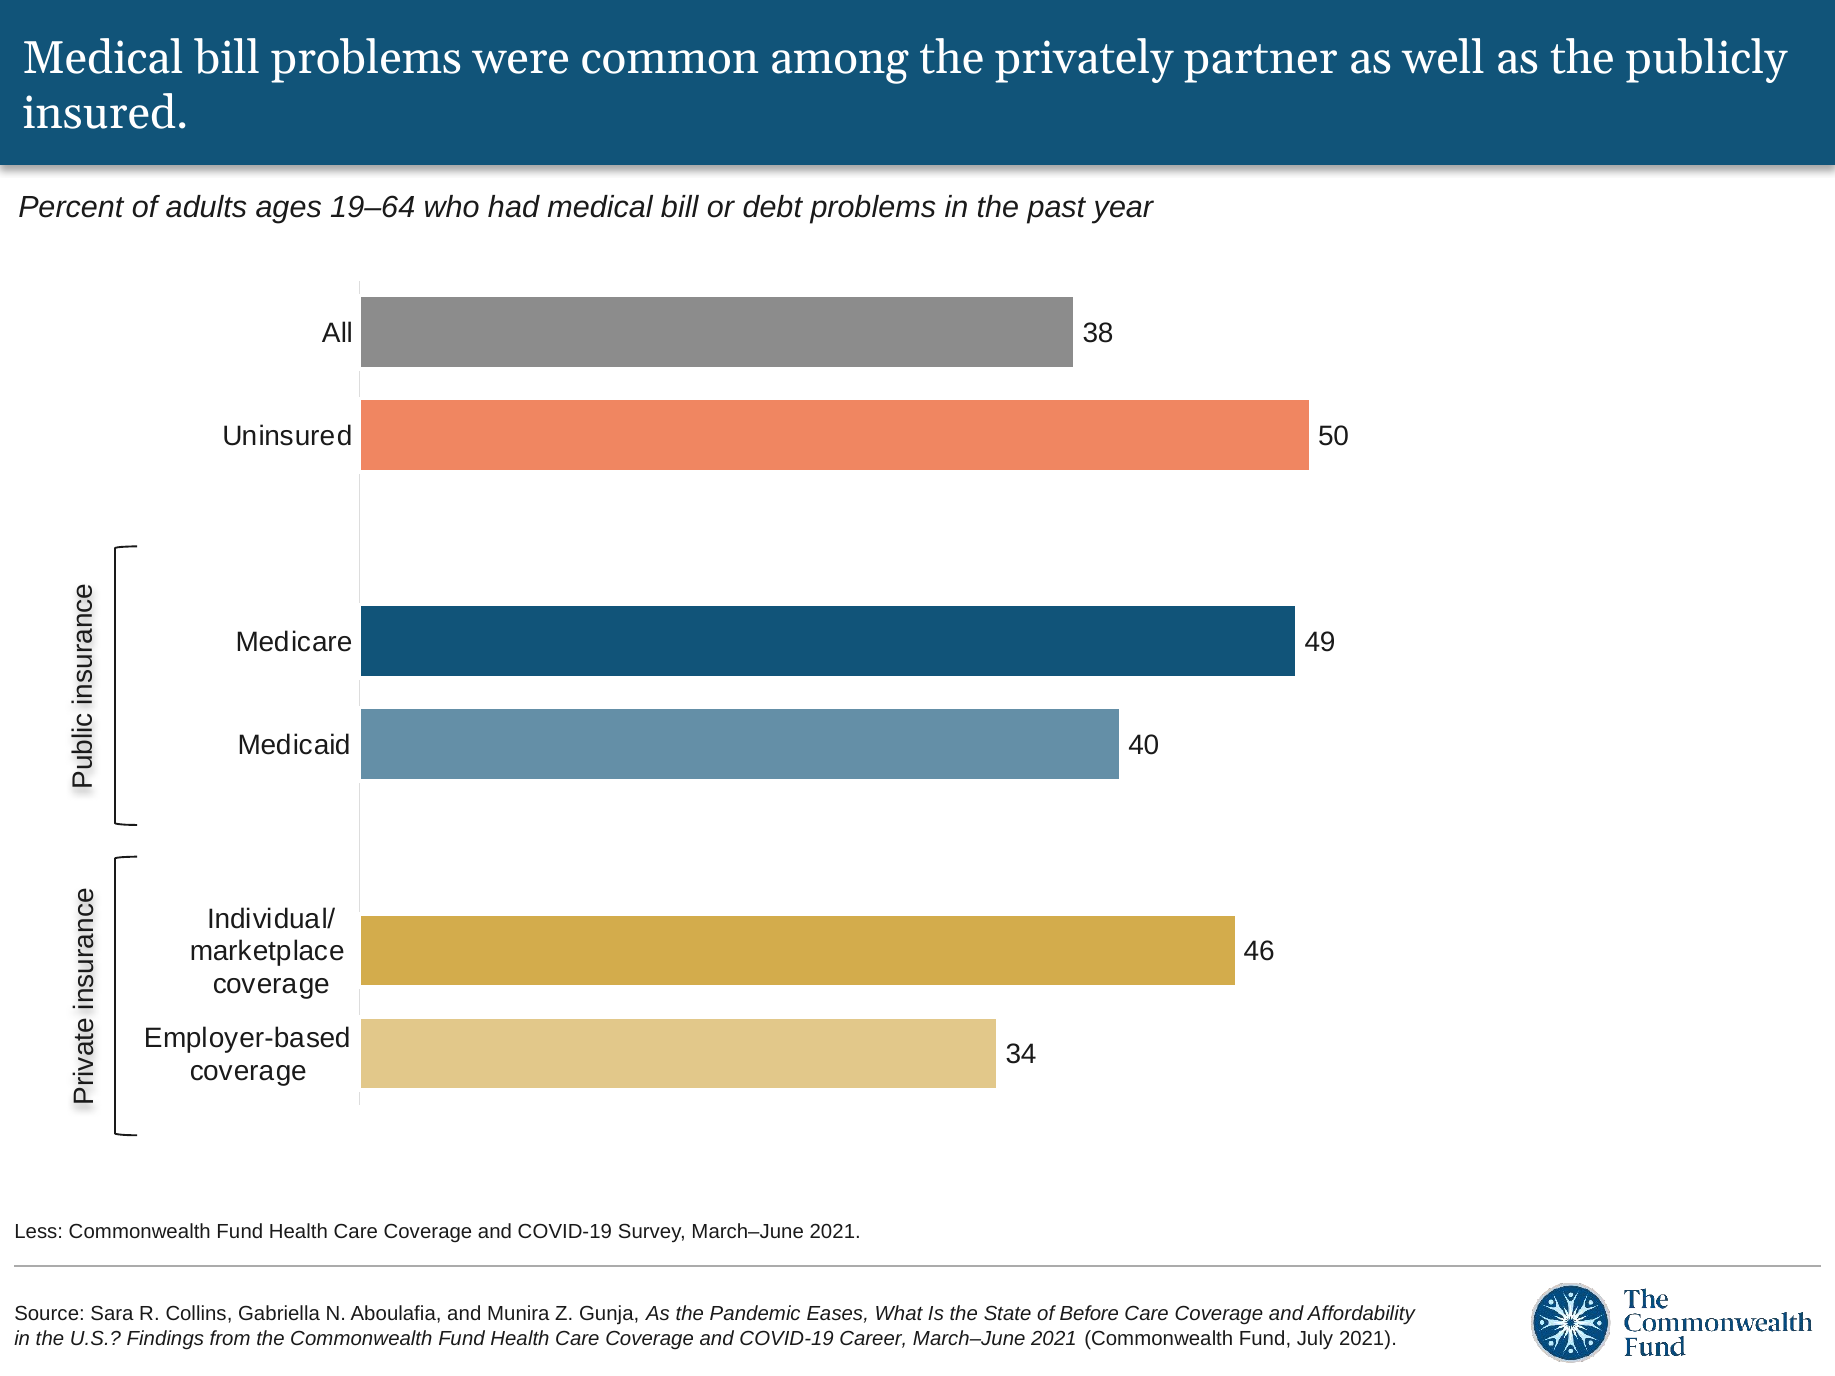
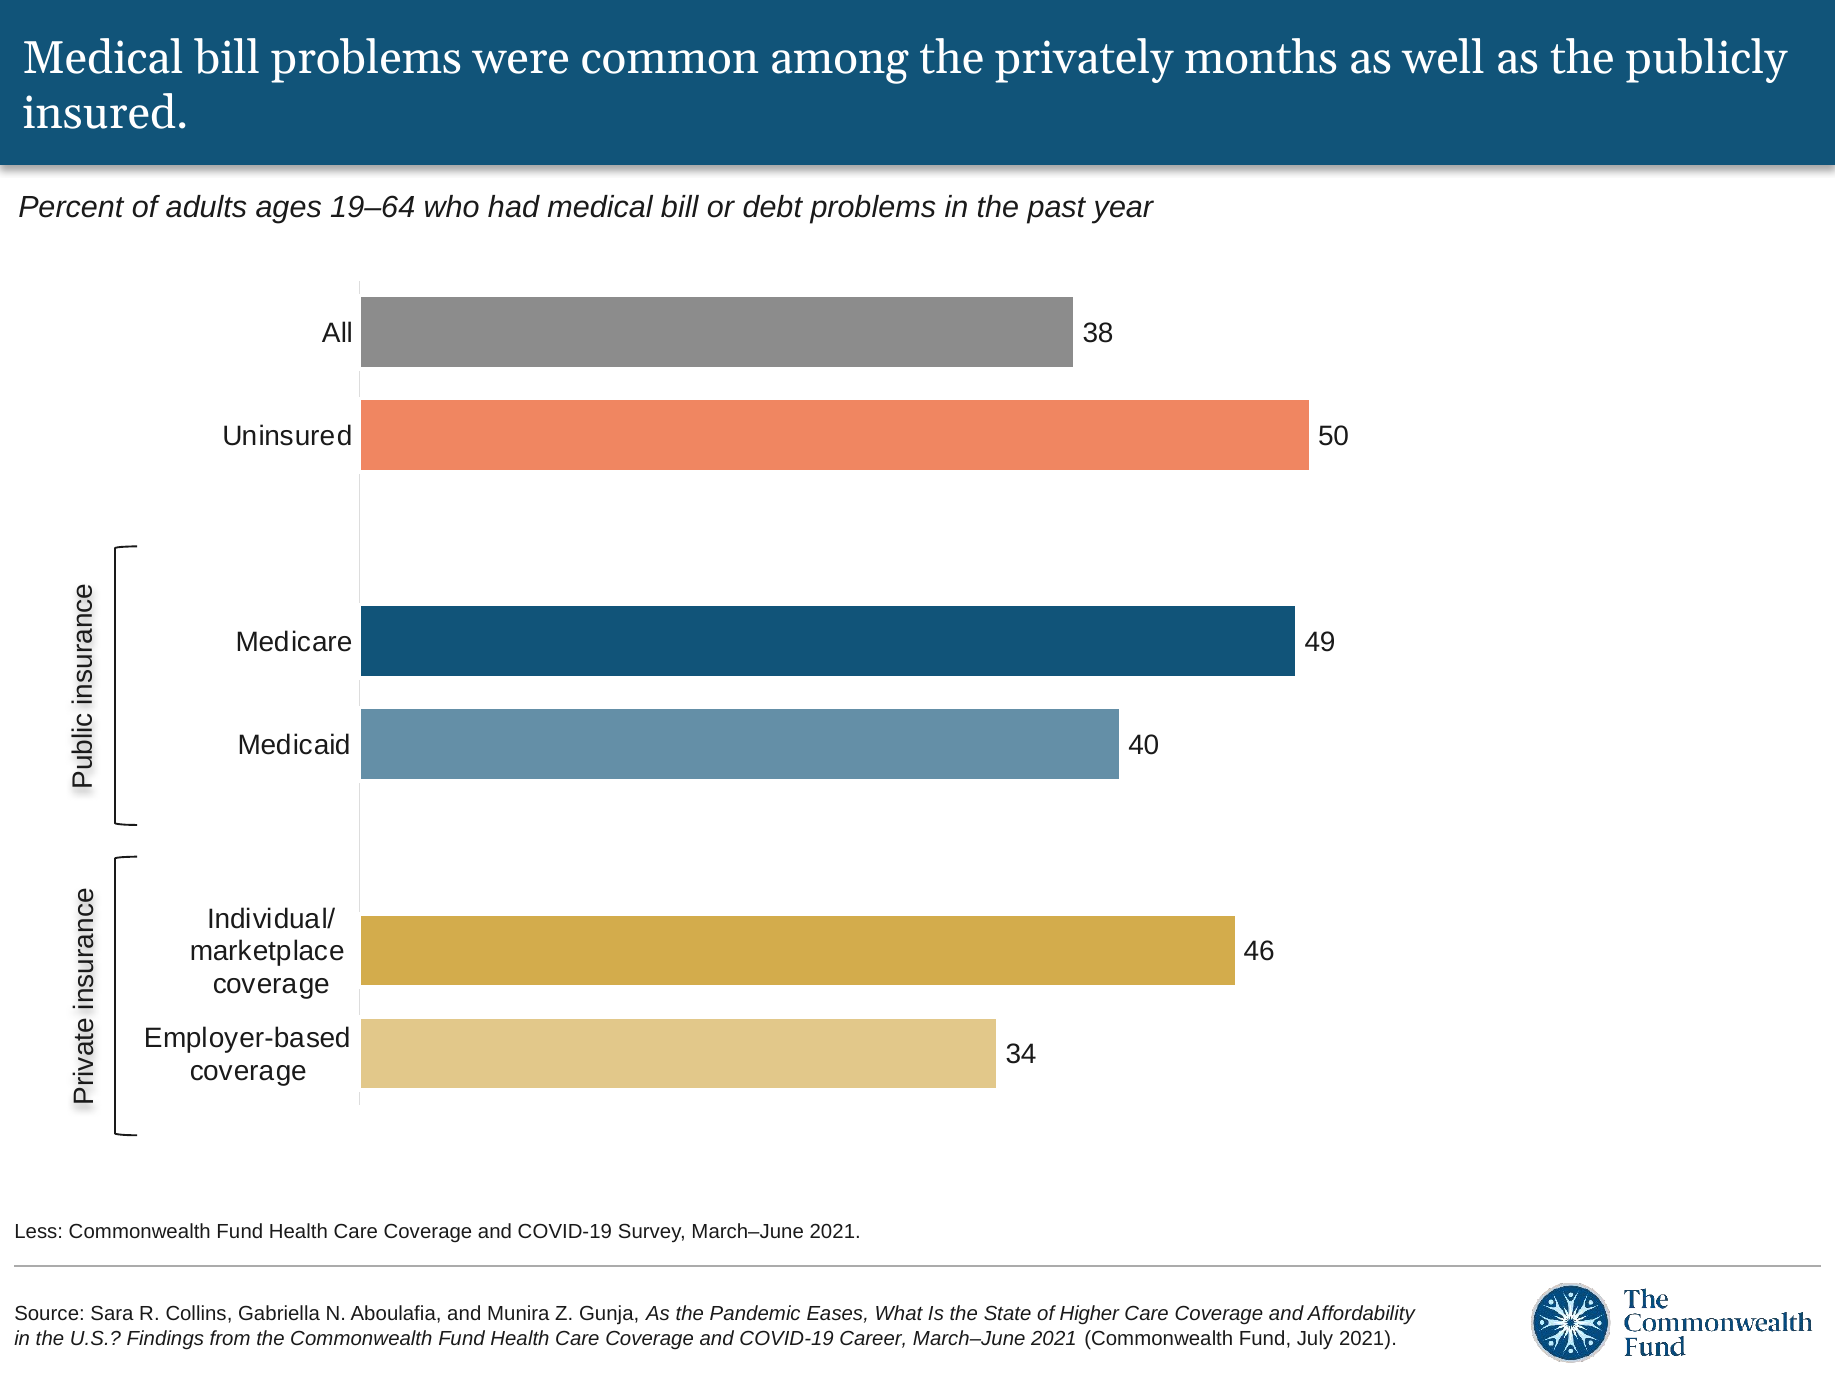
partner: partner -> months
Before: Before -> Higher
